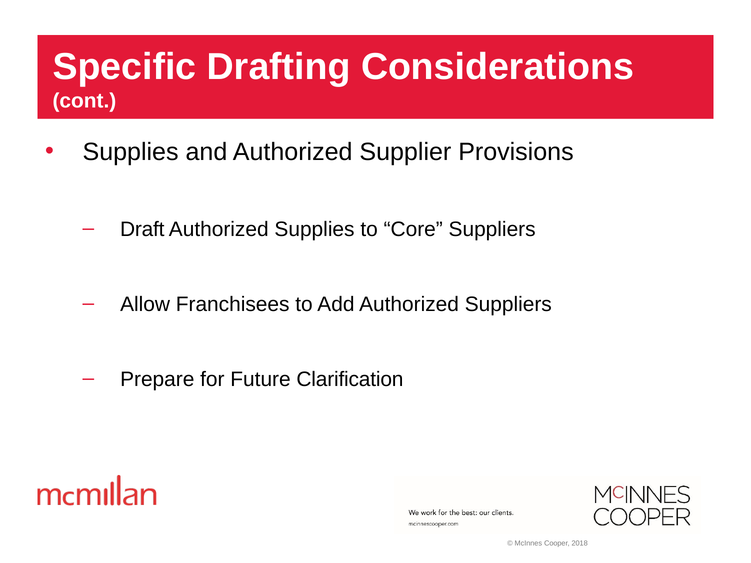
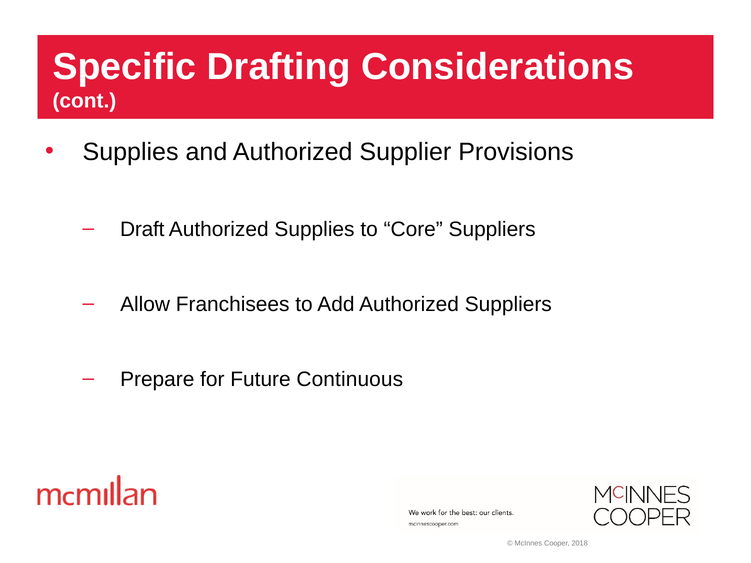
Clarification: Clarification -> Continuous
